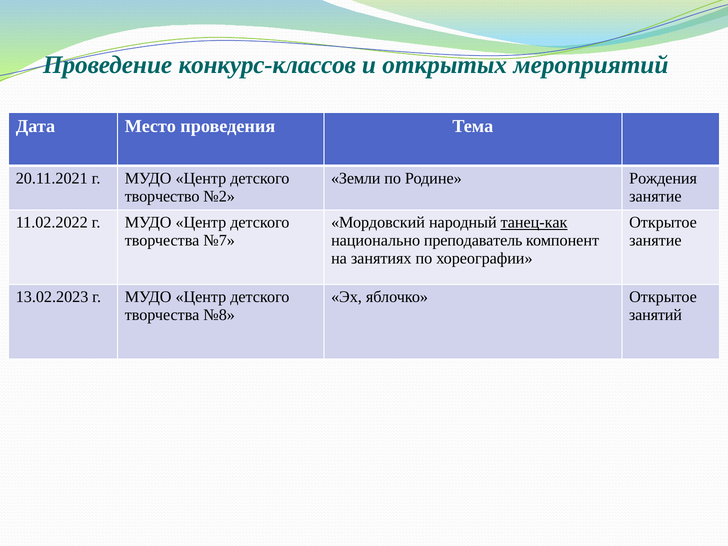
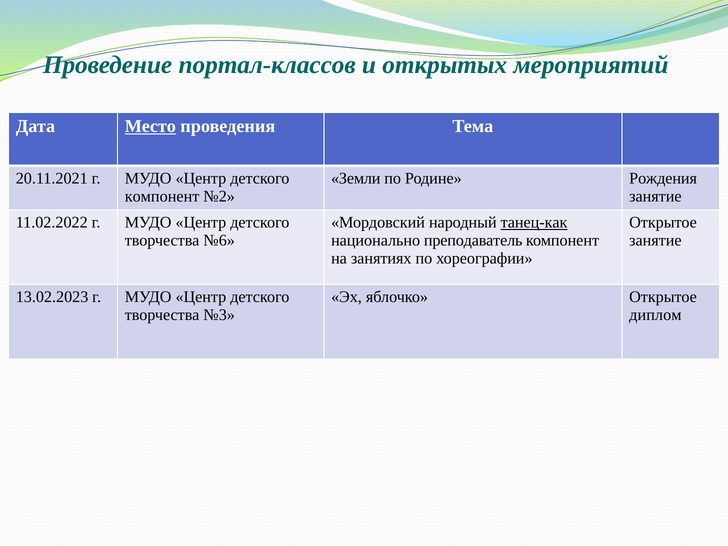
конкурс-классов: конкурс-классов -> портал-классов
Место underline: none -> present
творчество at (162, 197): творчество -> компонент
№7: №7 -> №6
№8: №8 -> №3
занятий: занятий -> диплом
